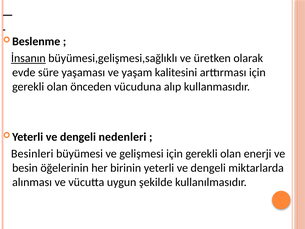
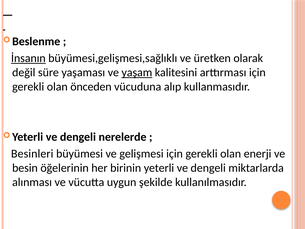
evde: evde -> değil
yaşam underline: none -> present
nedenleri: nedenleri -> nerelerde
